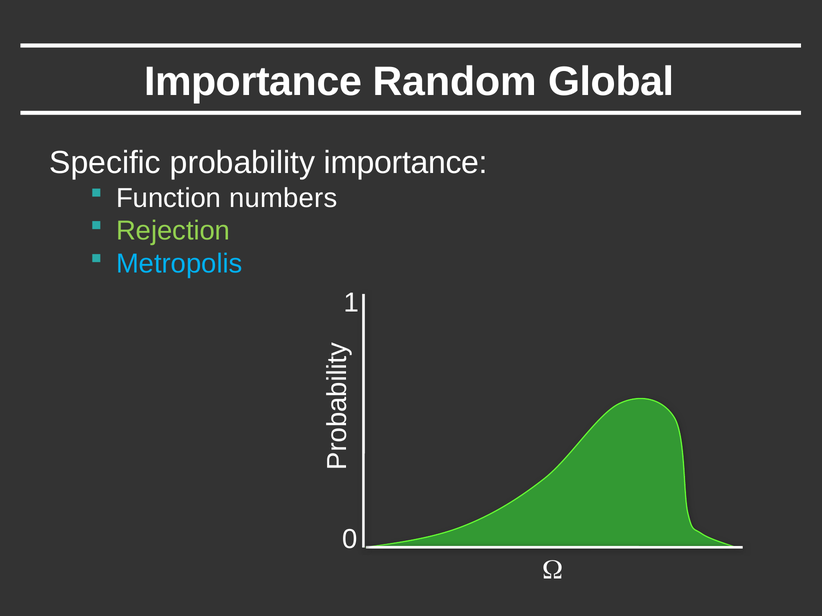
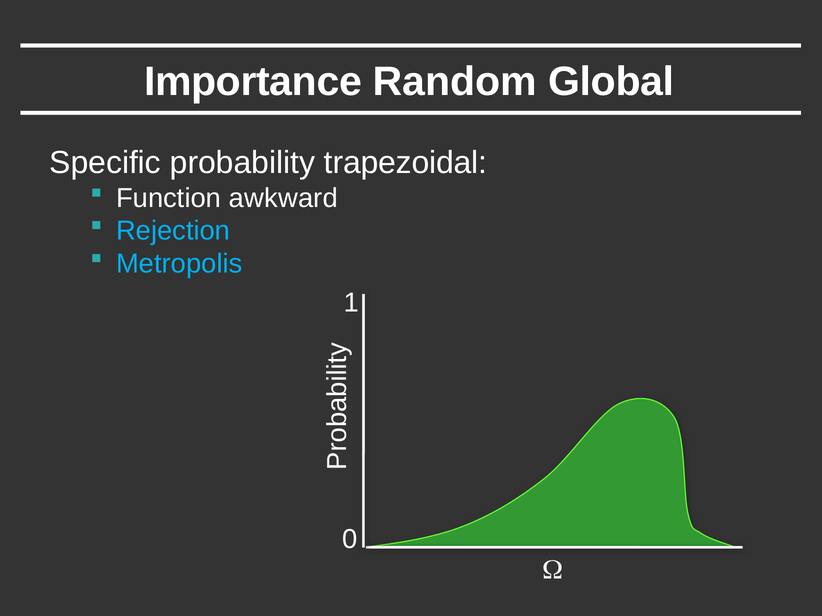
probability importance: importance -> trapezoidal
numbers: numbers -> awkward
Rejection colour: light green -> light blue
